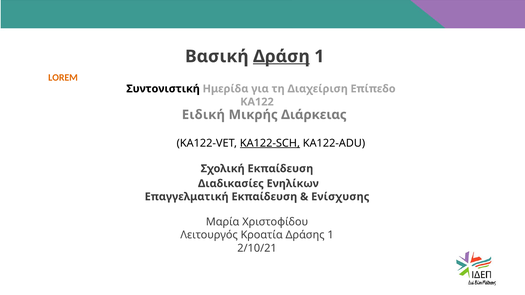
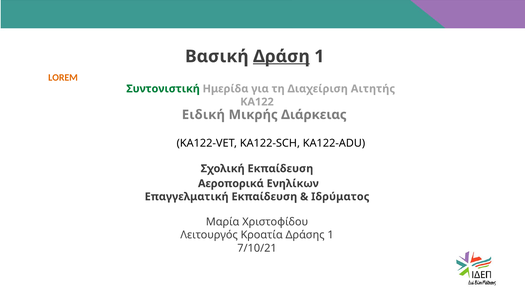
Συντονιστική colour: black -> green
Επίπεδο: Επίπεδο -> Αιτητής
KA122-SCH underline: present -> none
Διαδικασίες: Διαδικασίες -> Αεροπορικά
Ενίσχυσης: Ενίσχυσης -> Ιδρύματος
2/10/21: 2/10/21 -> 7/10/21
